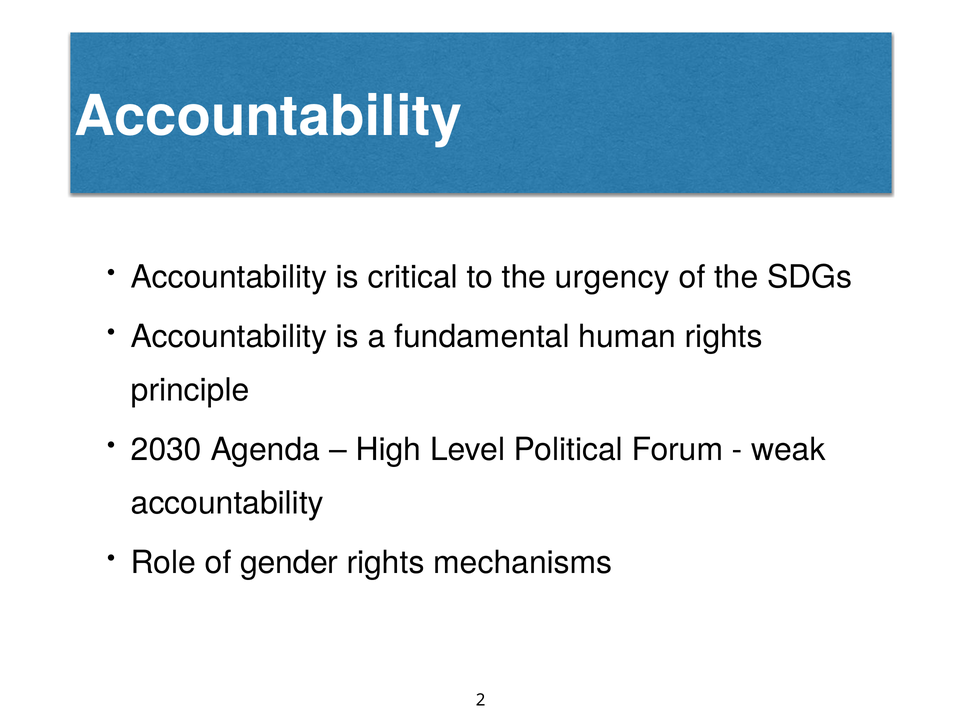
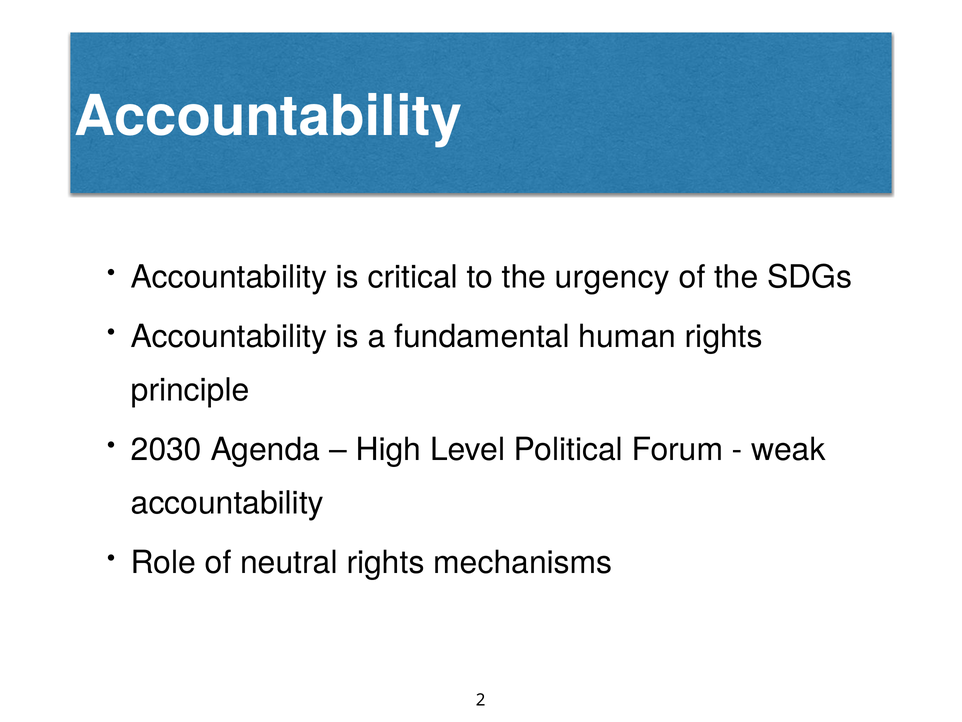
gender: gender -> neutral
